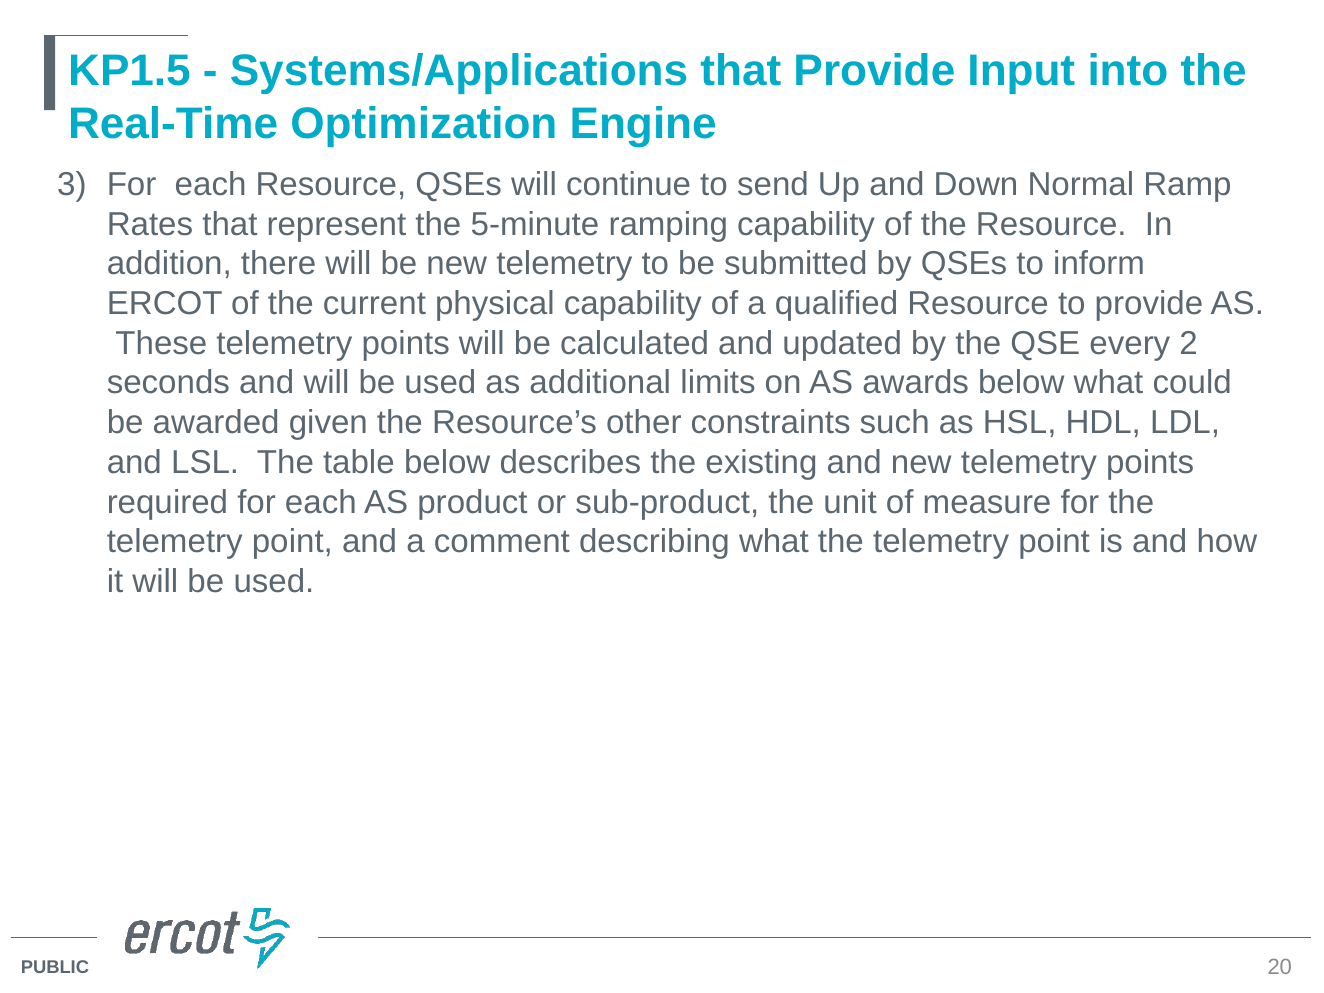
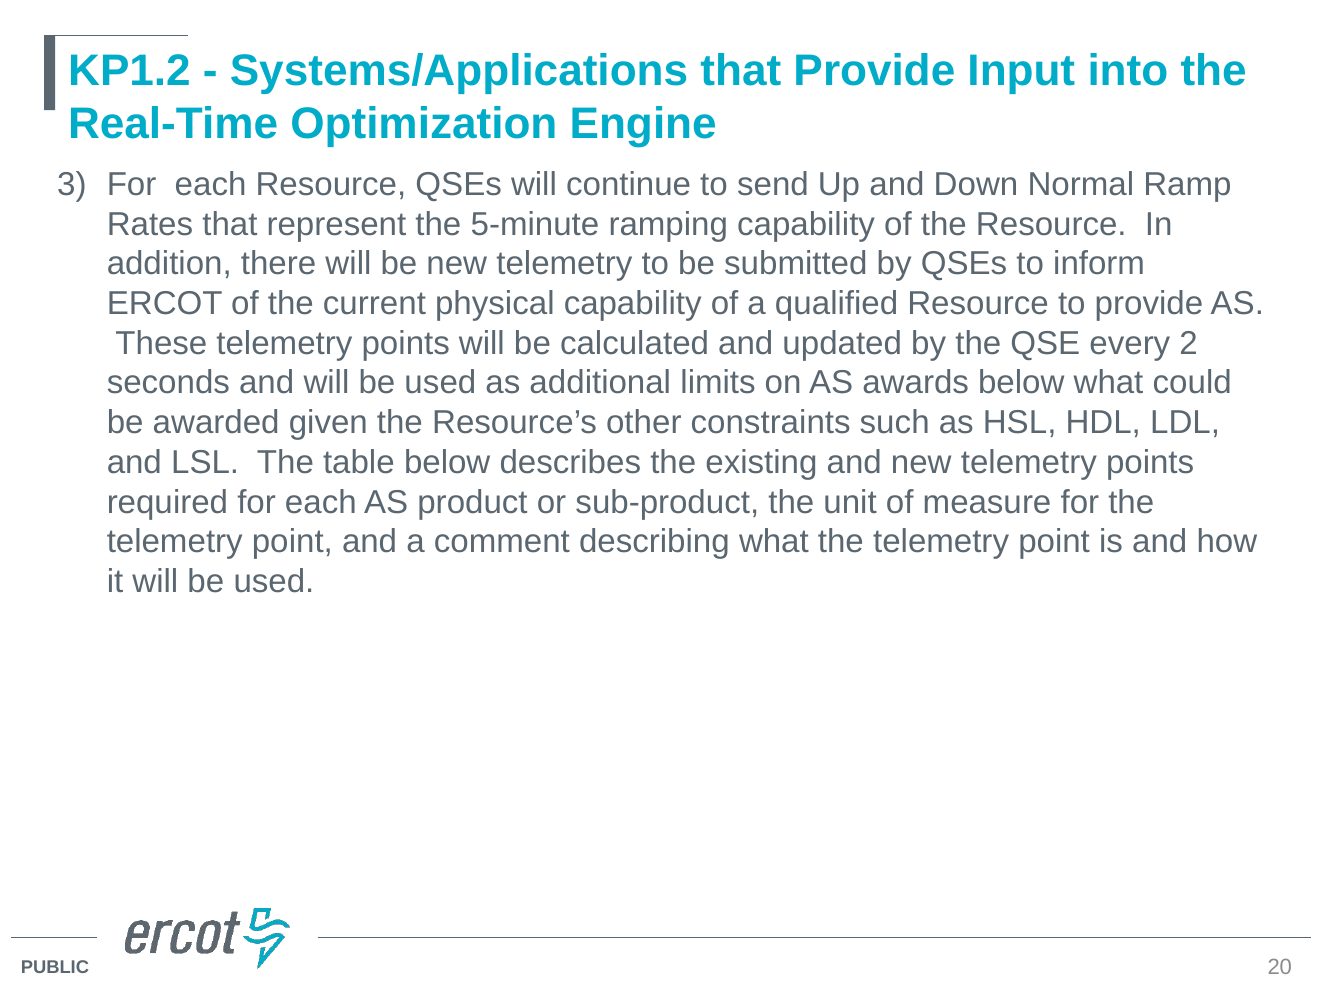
KP1.5: KP1.5 -> KP1.2
